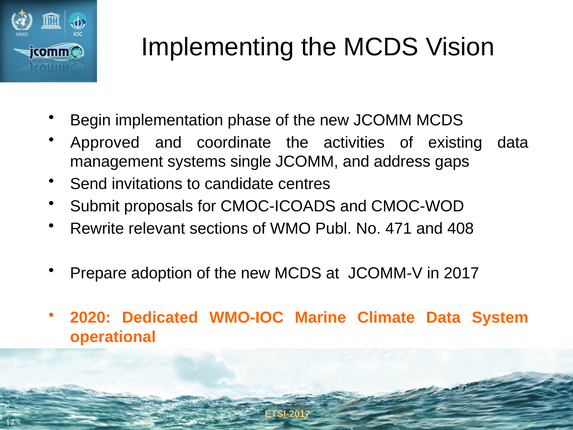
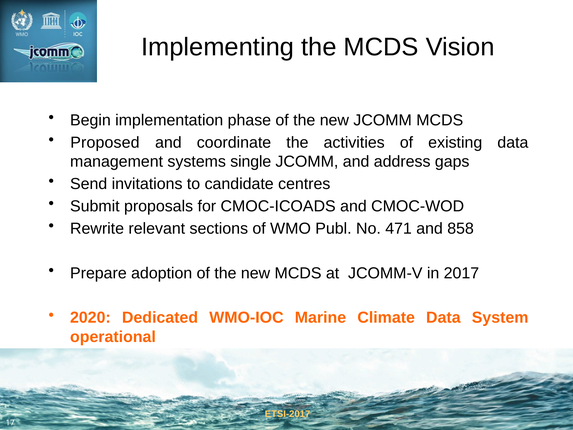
Approved: Approved -> Proposed
408: 408 -> 858
